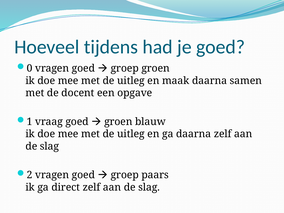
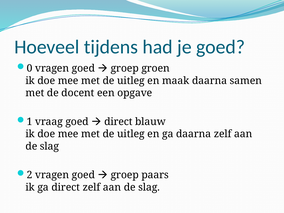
groen at (118, 122): groen -> direct
